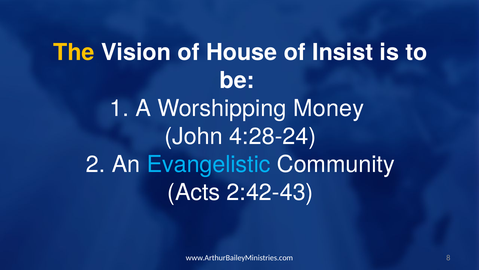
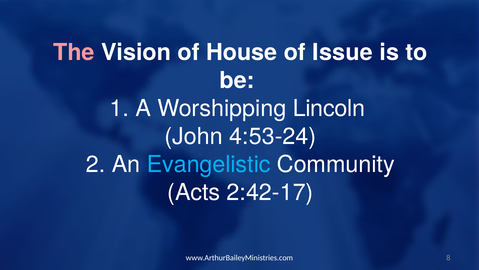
The colour: yellow -> pink
Insist: Insist -> Issue
Money: Money -> Lincoln
4:28-24: 4:28-24 -> 4:53-24
2:42-43: 2:42-43 -> 2:42-17
